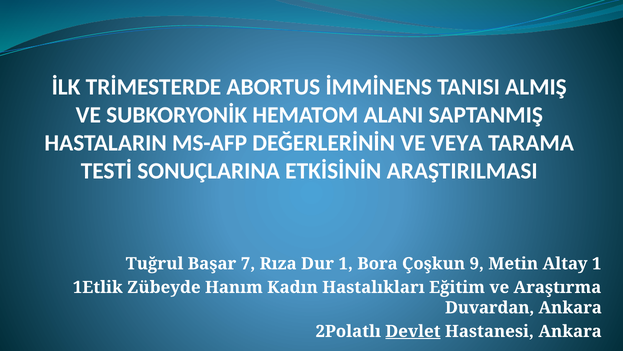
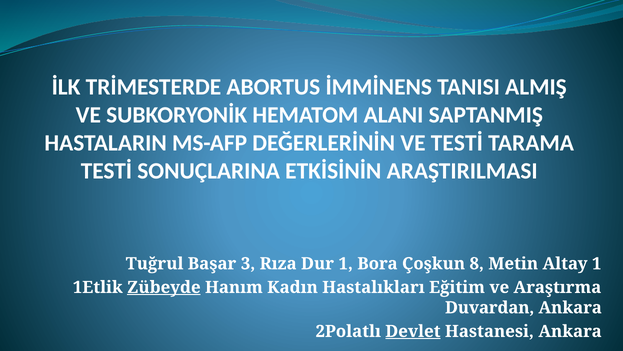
VE VEYA: VEYA -> TESTİ
7: 7 -> 3
9: 9 -> 8
Zübeyde underline: none -> present
